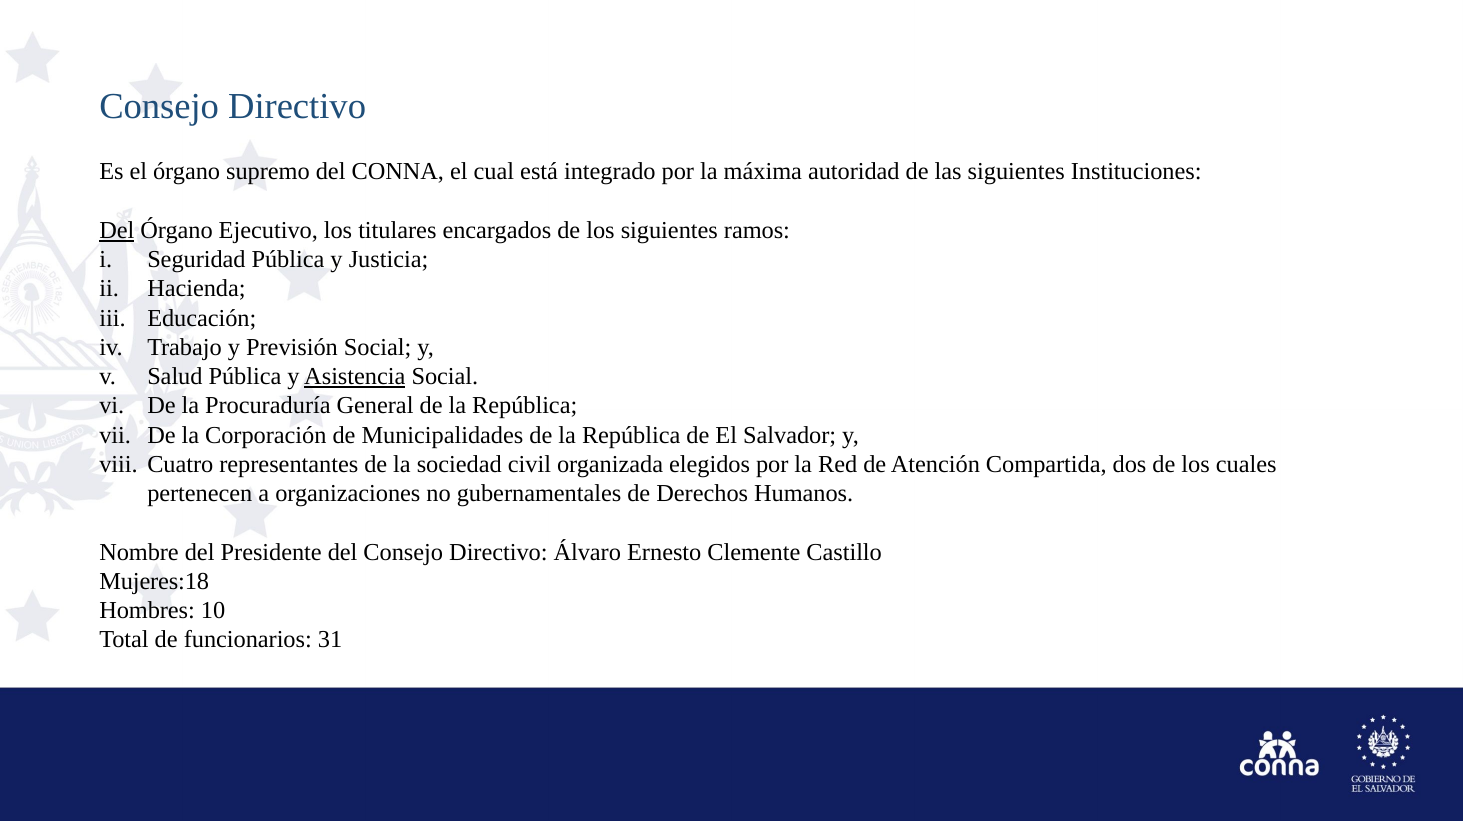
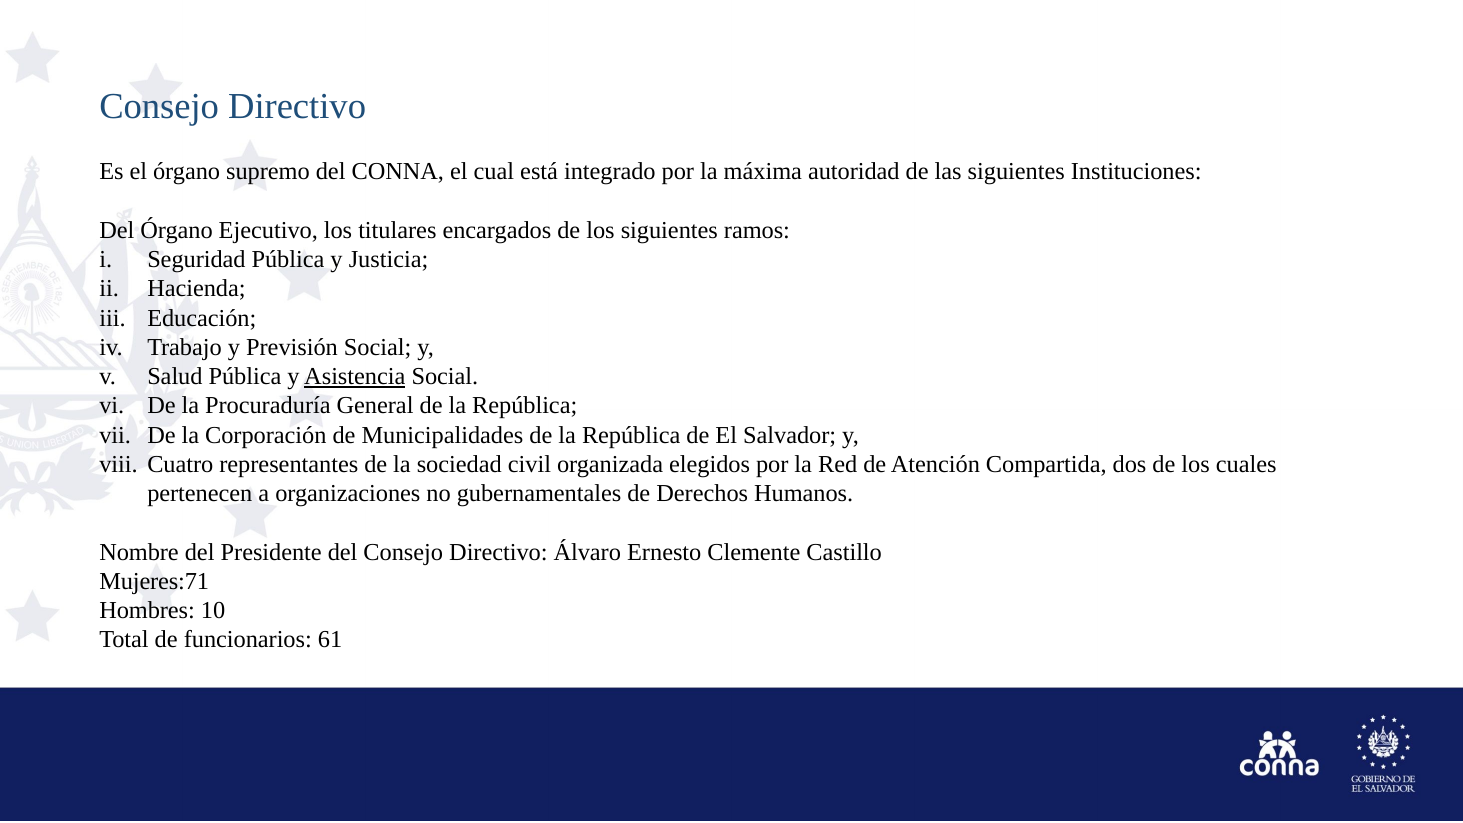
Del at (117, 230) underline: present -> none
Mujeres:18: Mujeres:18 -> Mujeres:71
31: 31 -> 61
